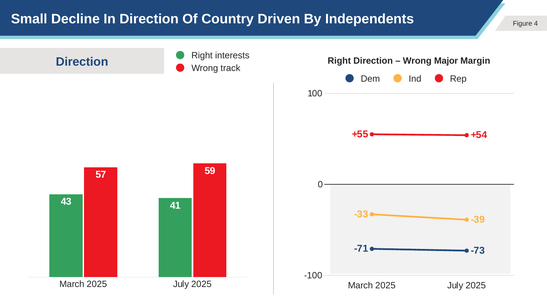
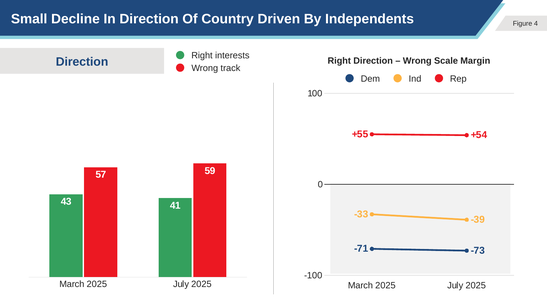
Major: Major -> Scale
